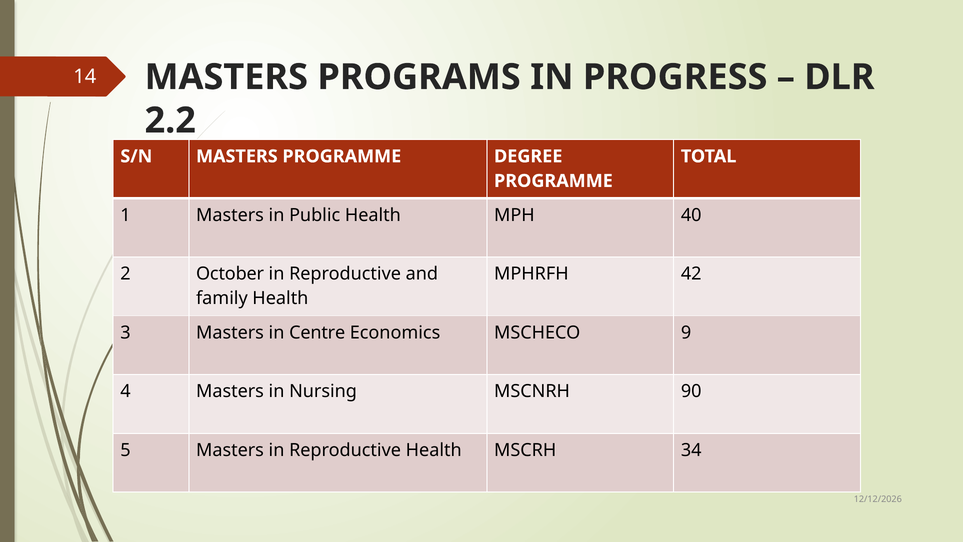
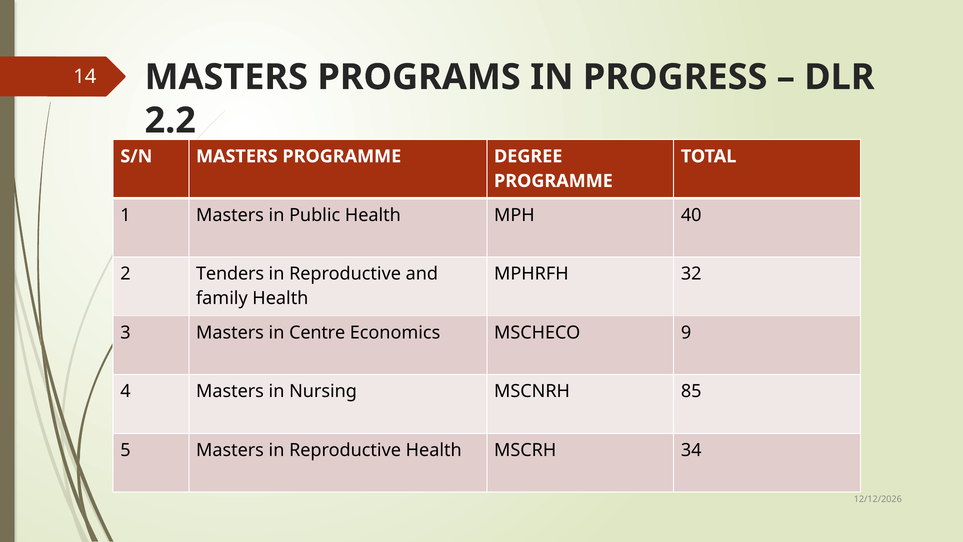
October: October -> Tenders
42: 42 -> 32
90: 90 -> 85
